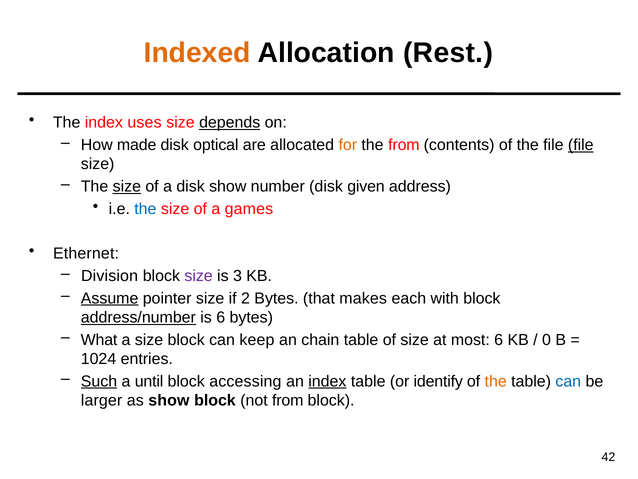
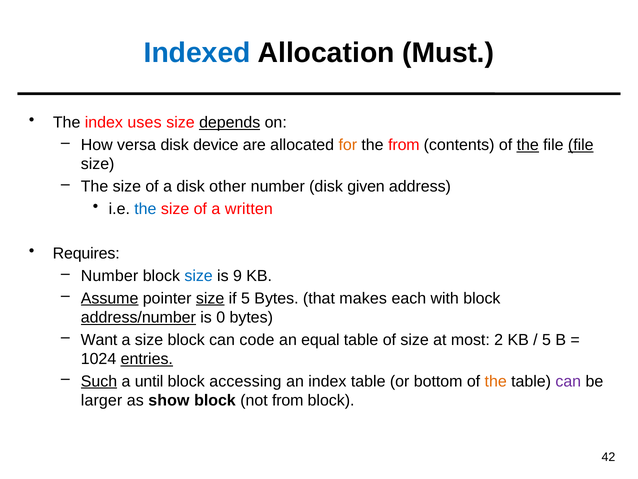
Indexed colour: orange -> blue
Rest: Rest -> Must
made: made -> versa
optical: optical -> device
the at (528, 145) underline: none -> present
size at (127, 186) underline: present -> none
disk show: show -> other
games: games -> written
Ethernet: Ethernet -> Requires
Division at (110, 276): Division -> Number
size at (199, 276) colour: purple -> blue
3: 3 -> 9
size at (210, 298) underline: none -> present
if 2: 2 -> 5
is 6: 6 -> 0
What: What -> Want
keep: keep -> code
chain: chain -> equal
most 6: 6 -> 2
0 at (546, 339): 0 -> 5
entries underline: none -> present
index at (327, 381) underline: present -> none
identify: identify -> bottom
can at (568, 381) colour: blue -> purple
